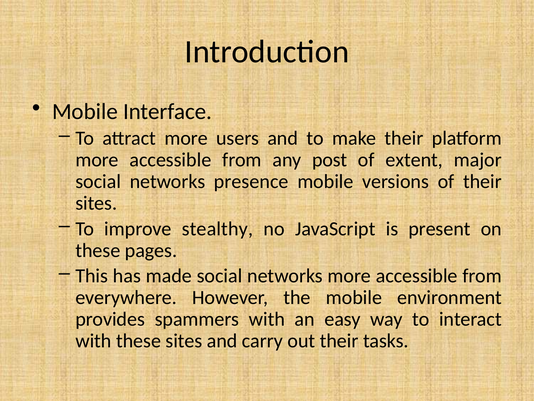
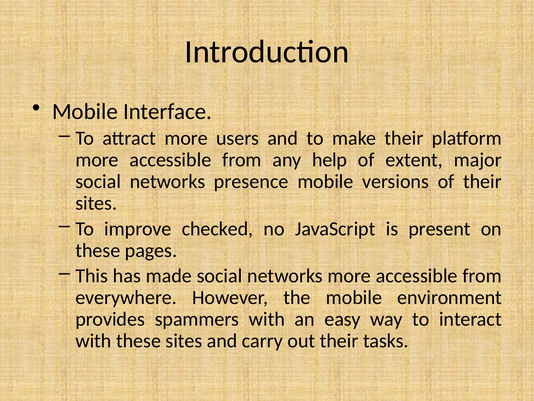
post: post -> help
stealthy: stealthy -> checked
